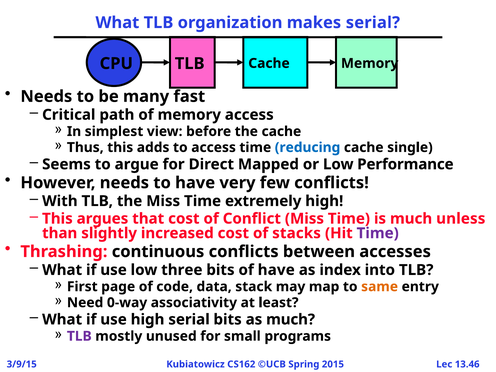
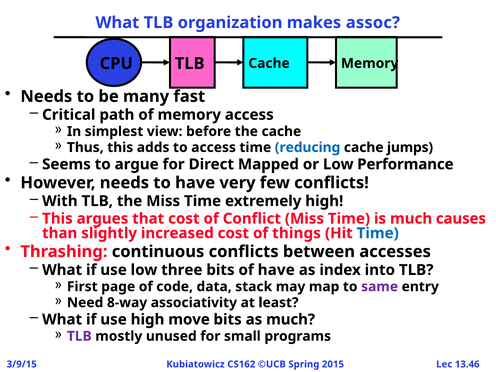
makes serial: serial -> assoc
single: single -> jumps
unless: unless -> causes
stacks: stacks -> things
Time at (378, 233) colour: purple -> blue
same colour: orange -> purple
0-way: 0-way -> 8-way
high serial: serial -> move
